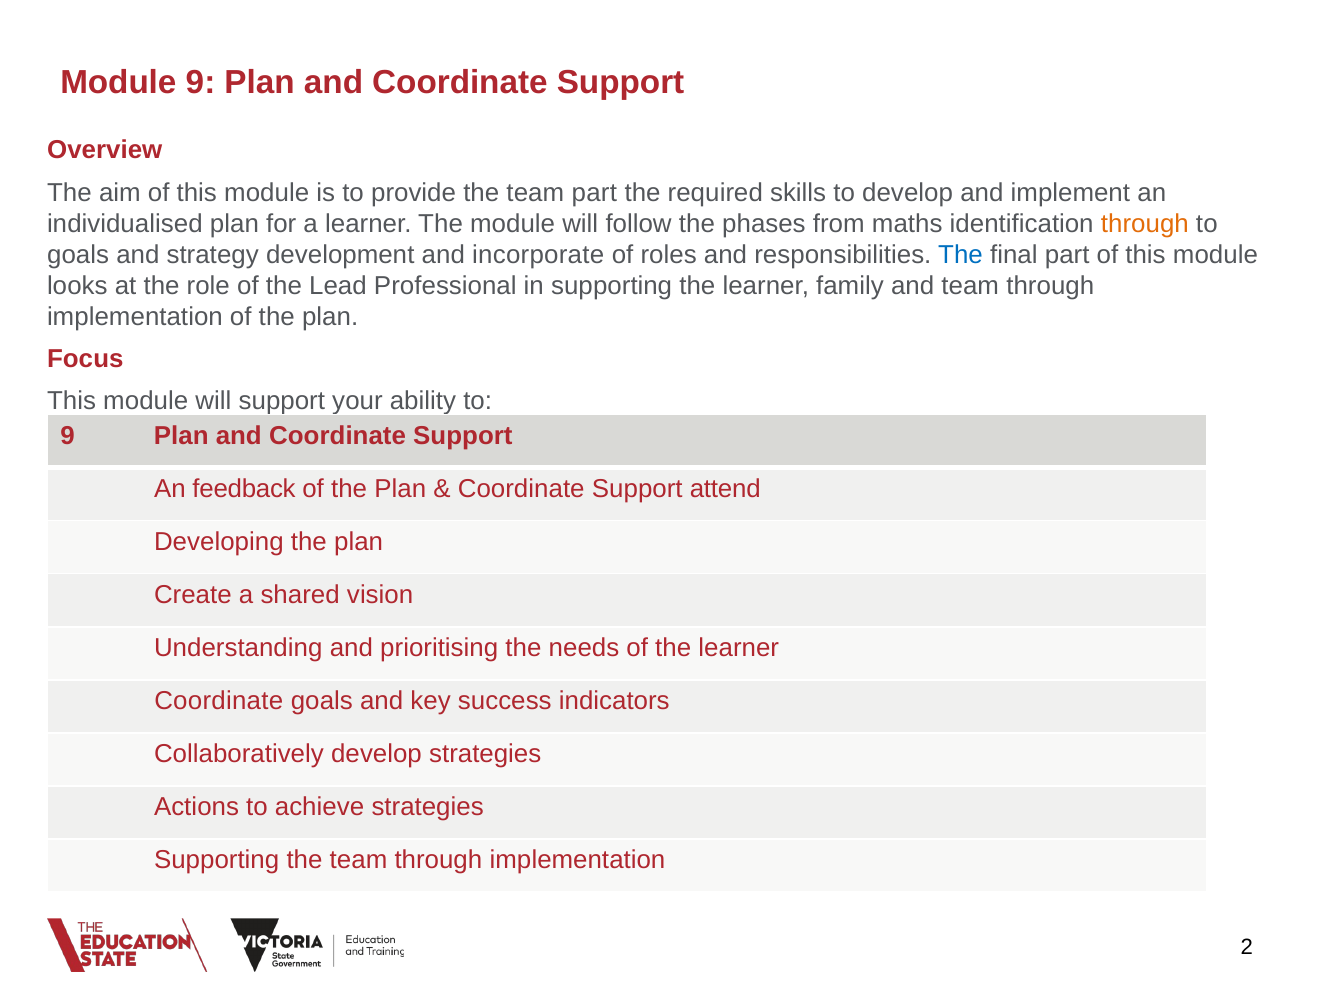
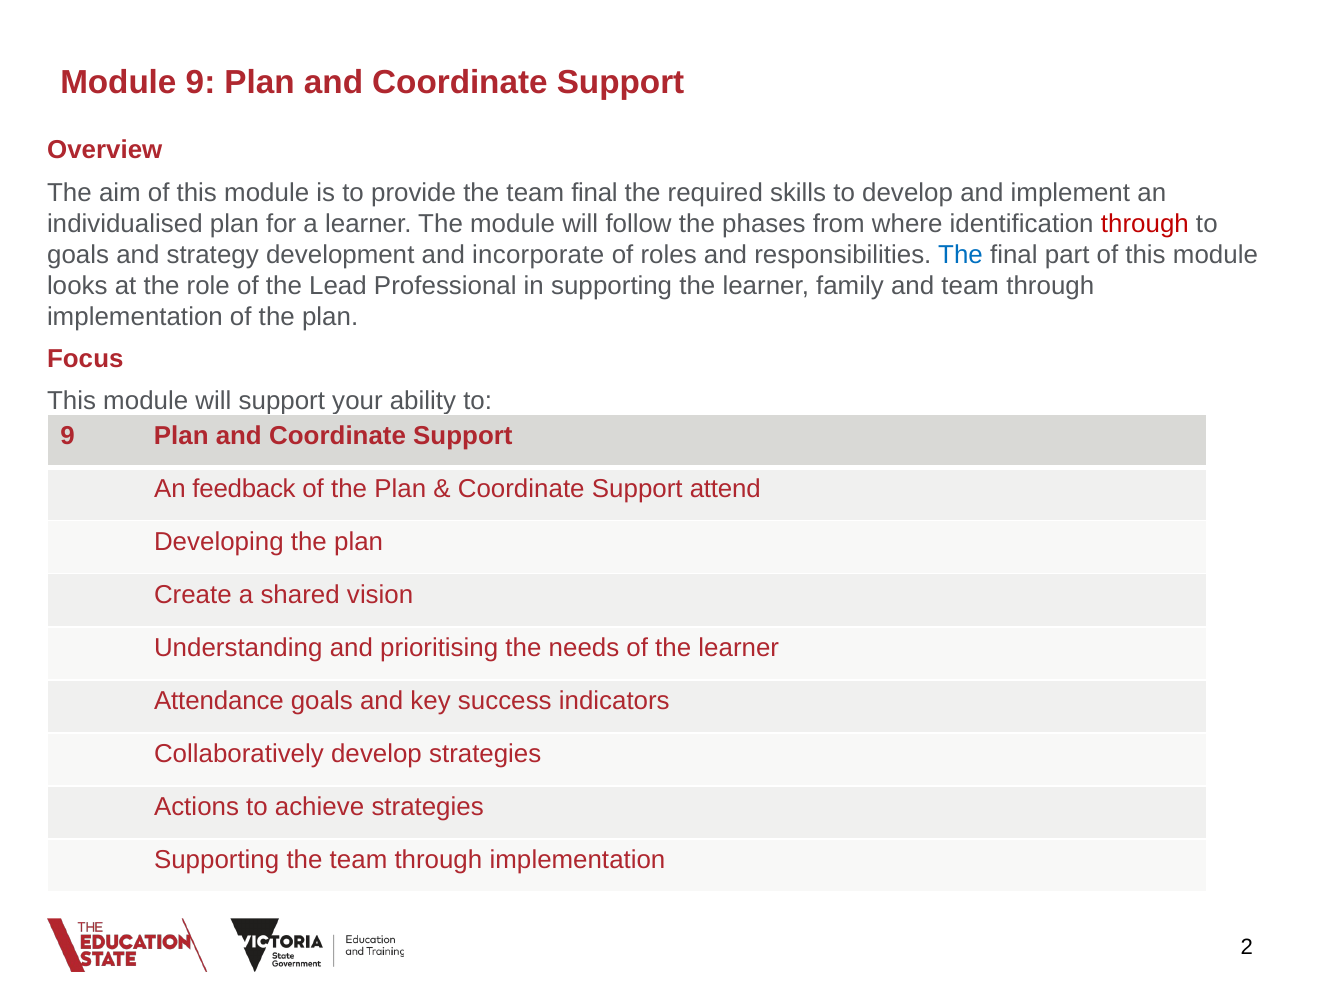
team part: part -> final
maths: maths -> where
through at (1145, 224) colour: orange -> red
Coordinate at (219, 702): Coordinate -> Attendance
